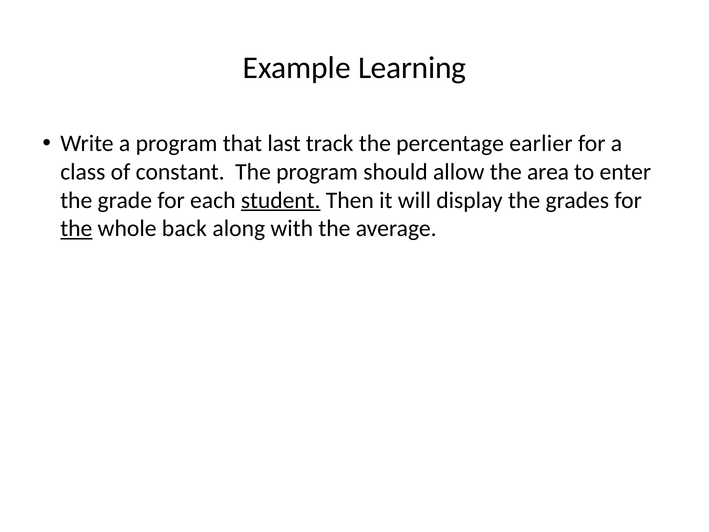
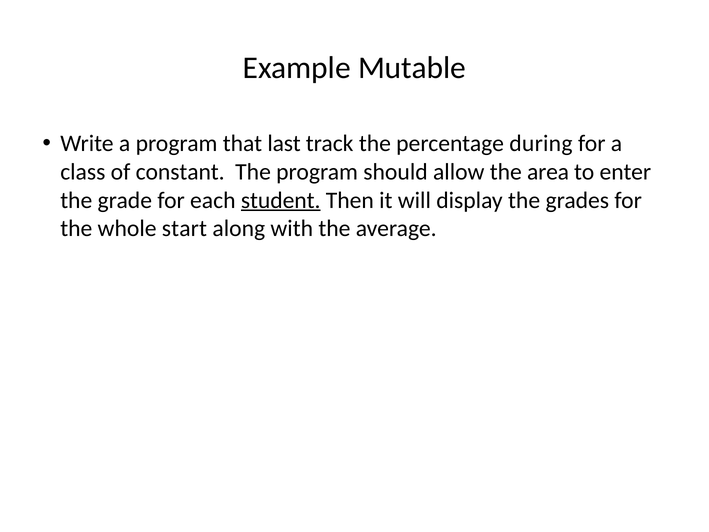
Learning: Learning -> Mutable
earlier: earlier -> during
the at (76, 229) underline: present -> none
back: back -> start
